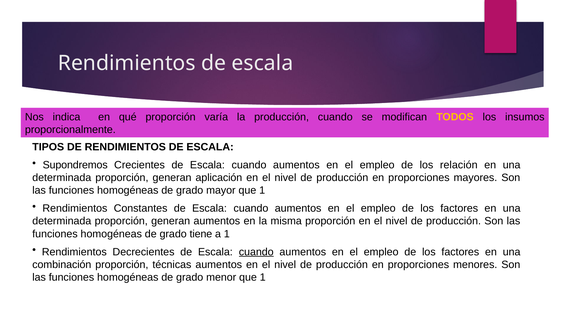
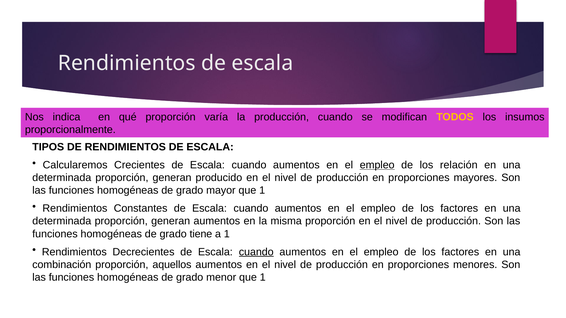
Supondremos: Supondremos -> Calcularemos
empleo at (377, 165) underline: none -> present
aplicación: aplicación -> producido
técnicas: técnicas -> aquellos
